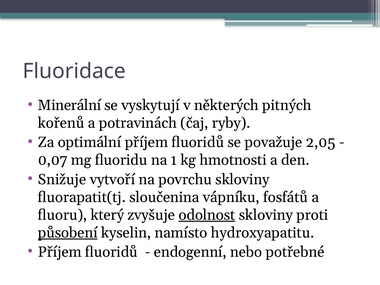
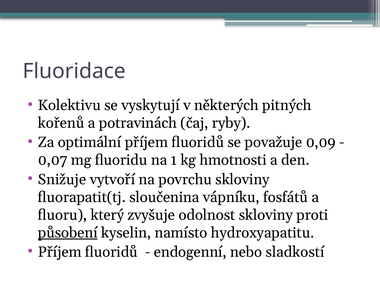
Minerální: Minerální -> Kolektivu
2,05: 2,05 -> 0,09
odolnost underline: present -> none
potřebné: potřebné -> sladkostí
